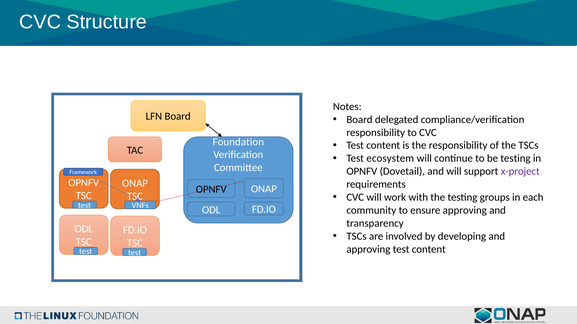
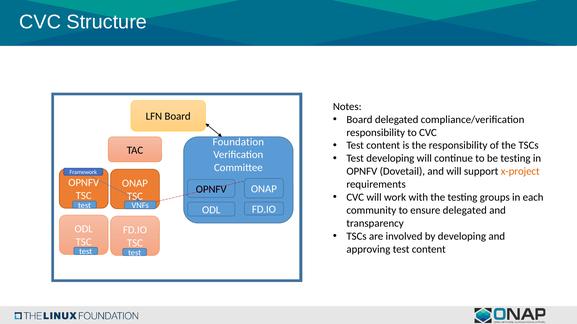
Test ecosystem: ecosystem -> developing
x-project colour: purple -> orange
ensure approving: approving -> delegated
